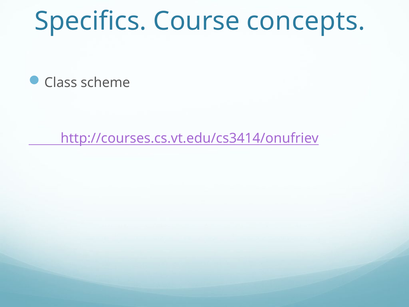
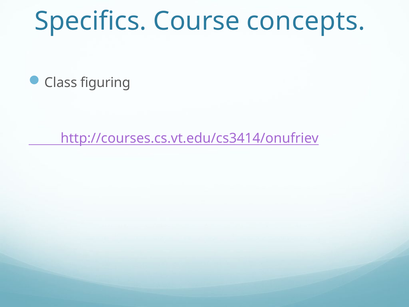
scheme: scheme -> figuring
